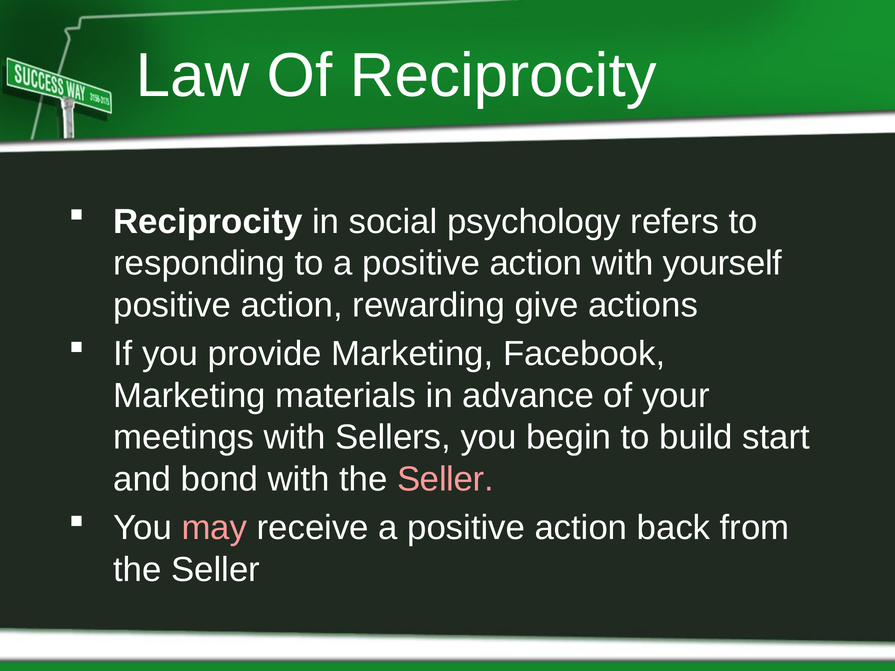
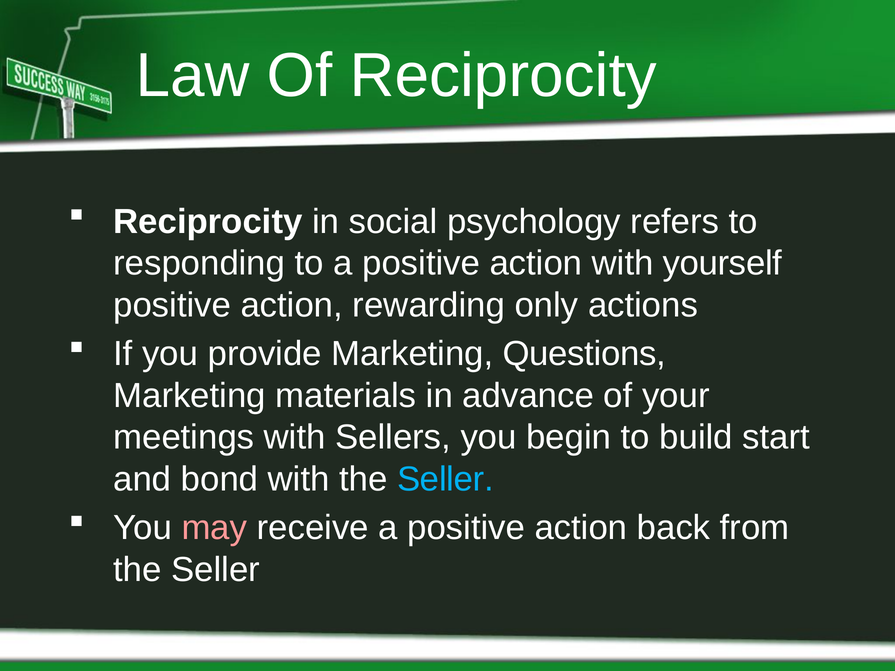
give: give -> only
Facebook: Facebook -> Questions
Seller at (445, 479) colour: pink -> light blue
